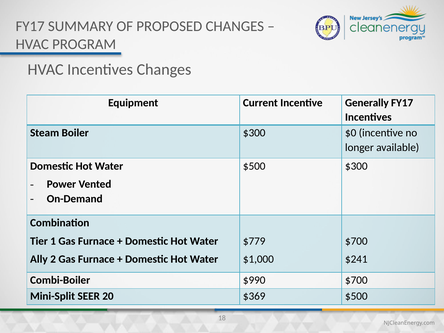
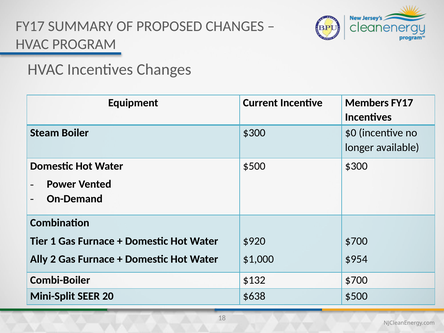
Generally: Generally -> Members
$779: $779 -> $920
$241: $241 -> $954
$990: $990 -> $132
$369: $369 -> $638
